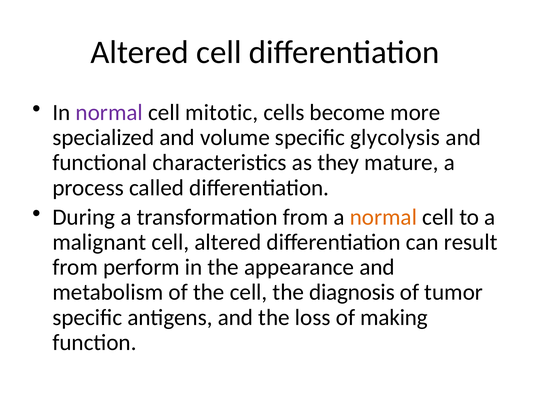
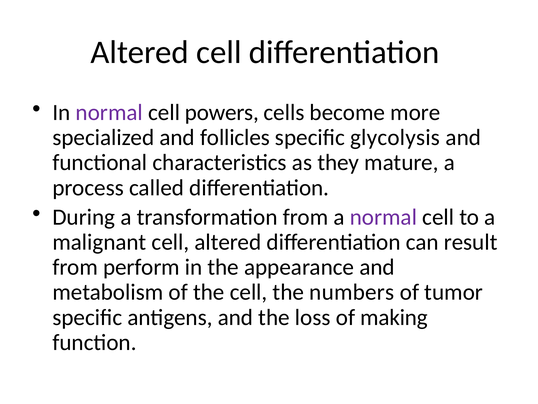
mitotic: mitotic -> powers
volume: volume -> follicles
normal at (383, 217) colour: orange -> purple
diagnosis: diagnosis -> numbers
